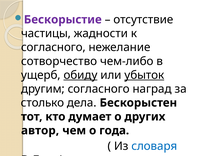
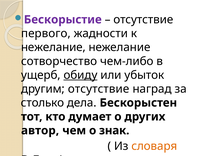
частицы: частицы -> первого
согласного at (53, 47): согласного -> нежелание
убыток underline: present -> none
другим согласного: согласного -> отсутствие
года: года -> знак
словаря colour: blue -> orange
